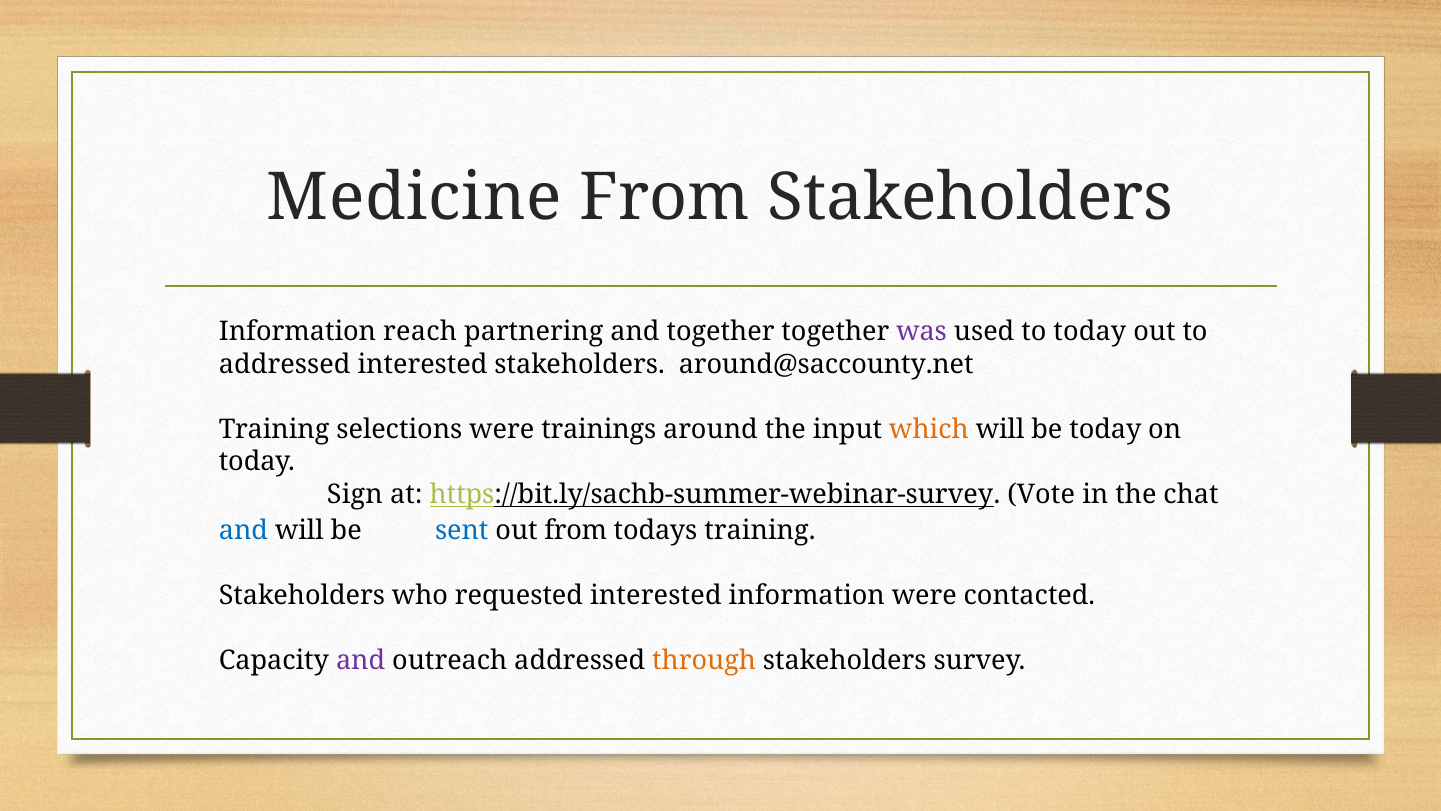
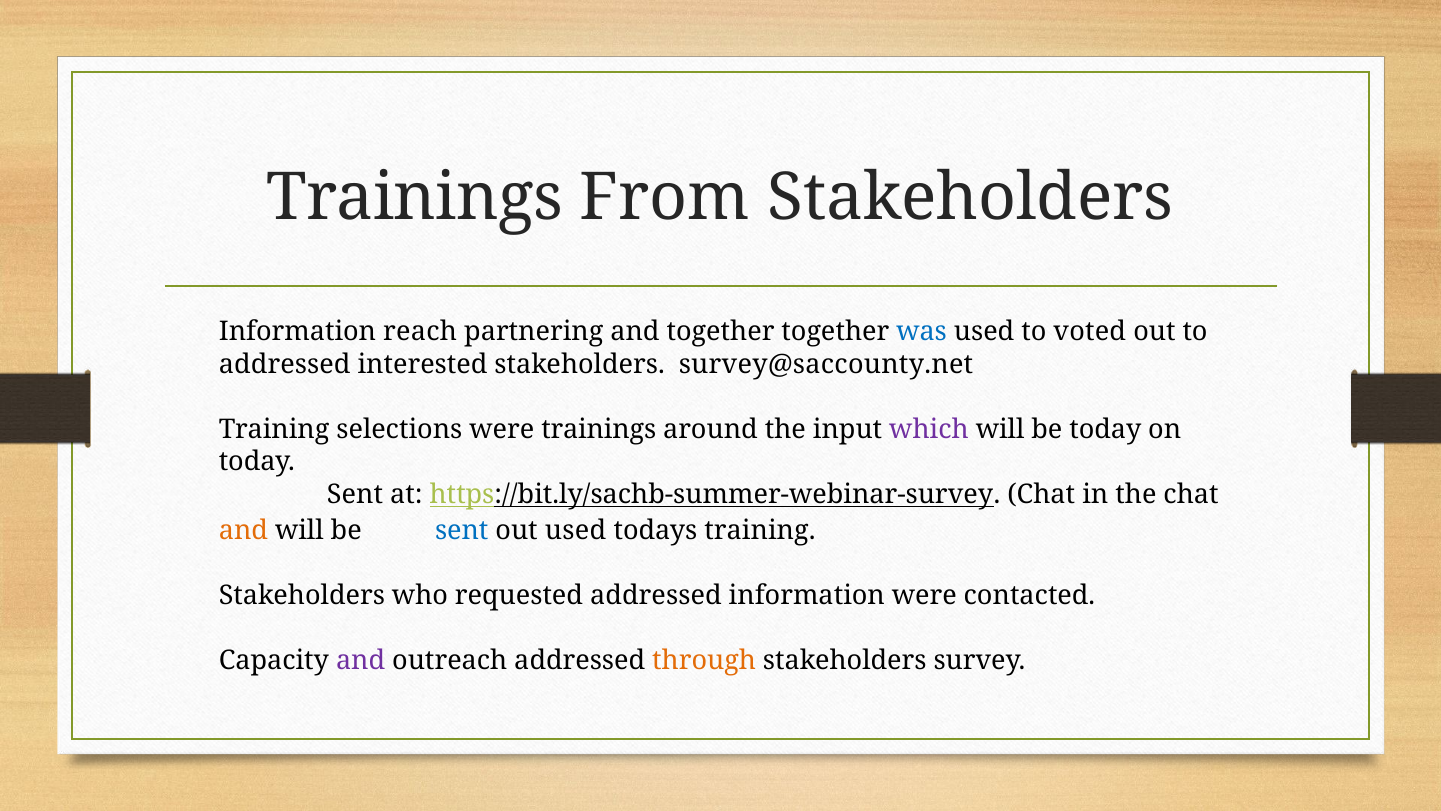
Medicine at (414, 198): Medicine -> Trainings
was colour: purple -> blue
to today: today -> voted
around@saccounty.net: around@saccounty.net -> survey@saccounty.net
which colour: orange -> purple
Sign at (355, 494): Sign -> Sent
https://bit.ly/sachb-summer-webinar-survey Vote: Vote -> Chat
and at (243, 531) colour: blue -> orange
out from: from -> used
requested interested: interested -> addressed
